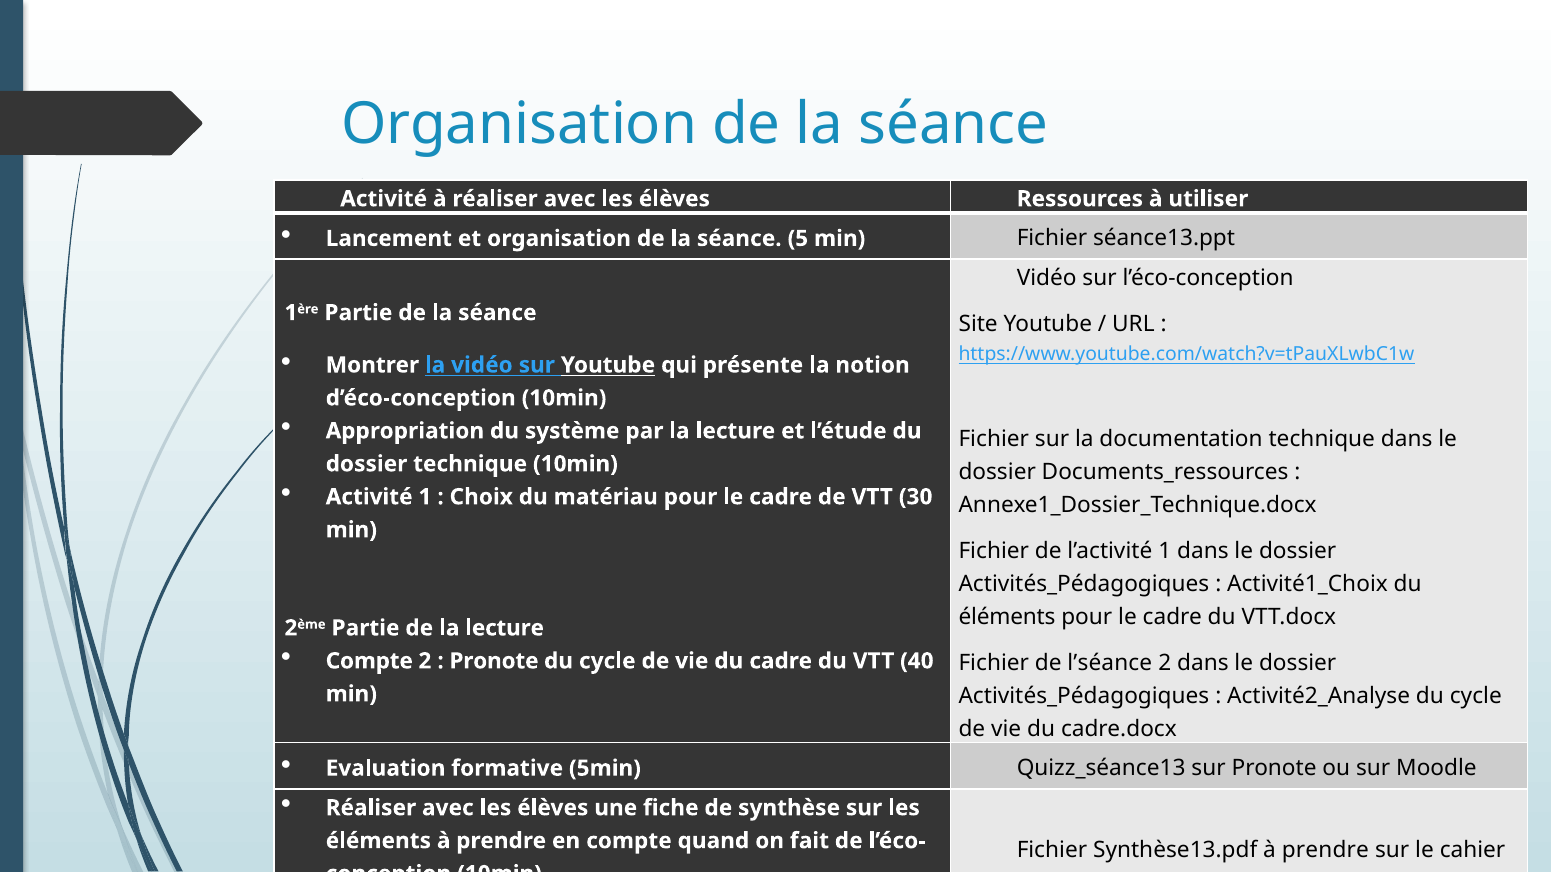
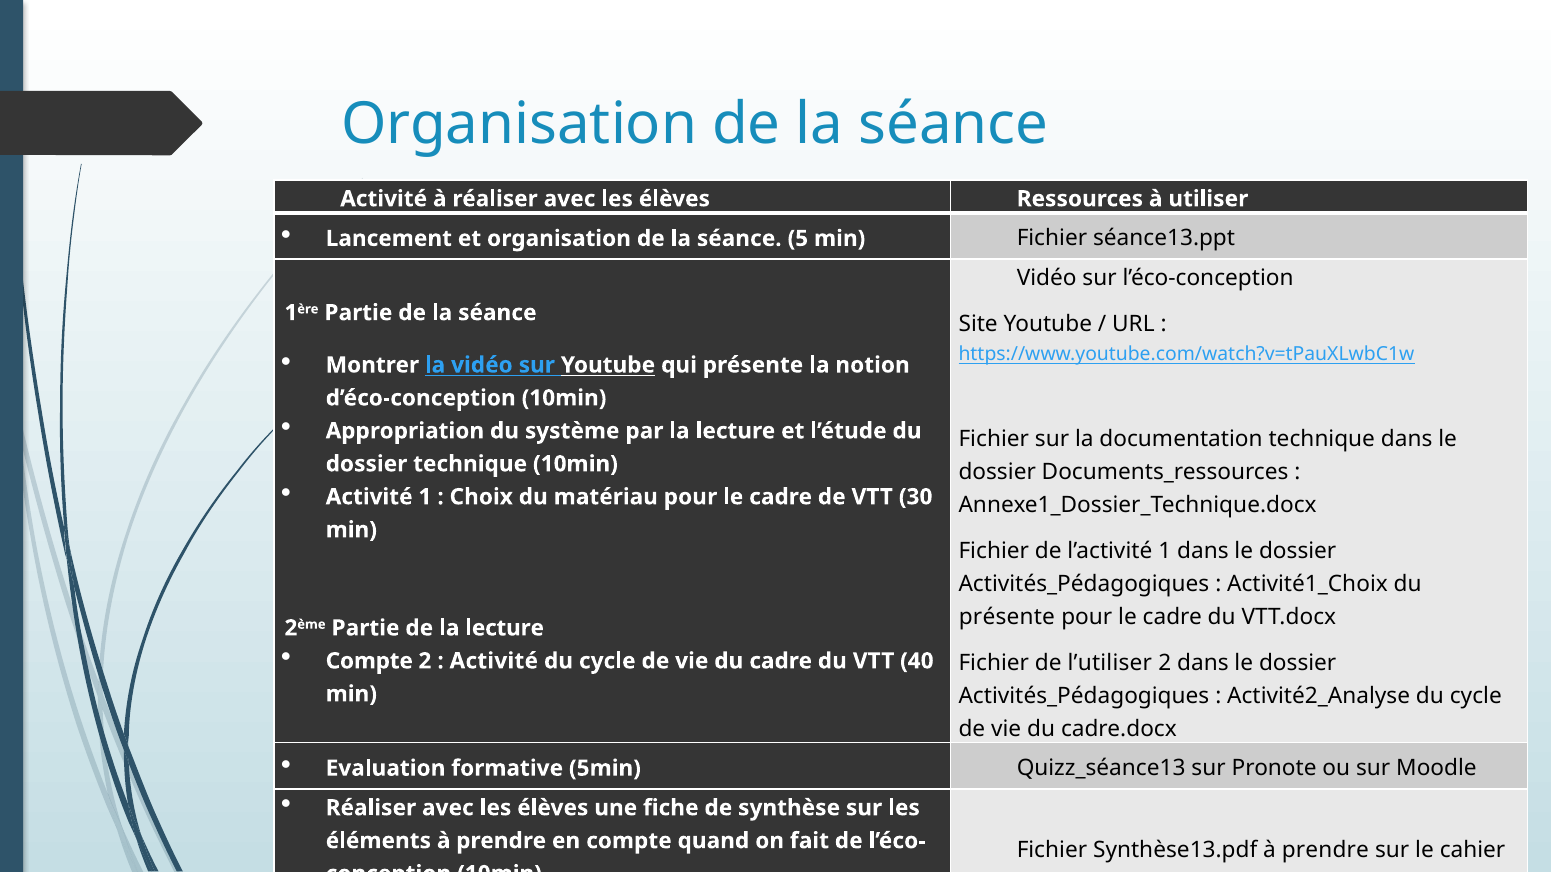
éléments at (1007, 617): éléments -> présente
Pronote at (494, 661): Pronote -> Activité
l’séance: l’séance -> l’utiliser
